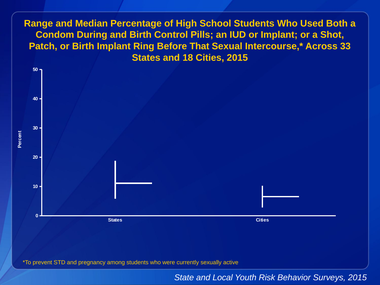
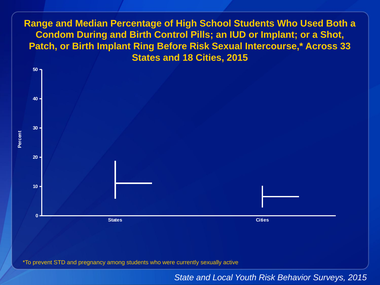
Before That: That -> Risk
